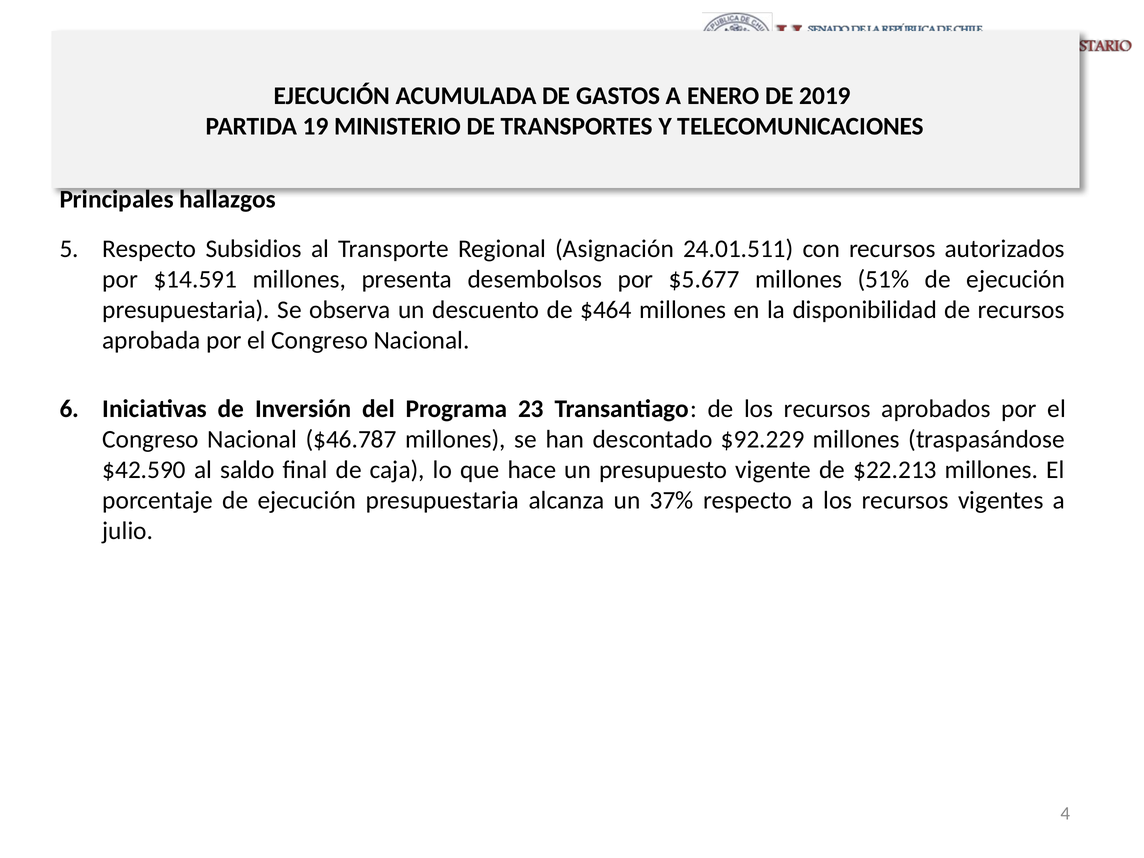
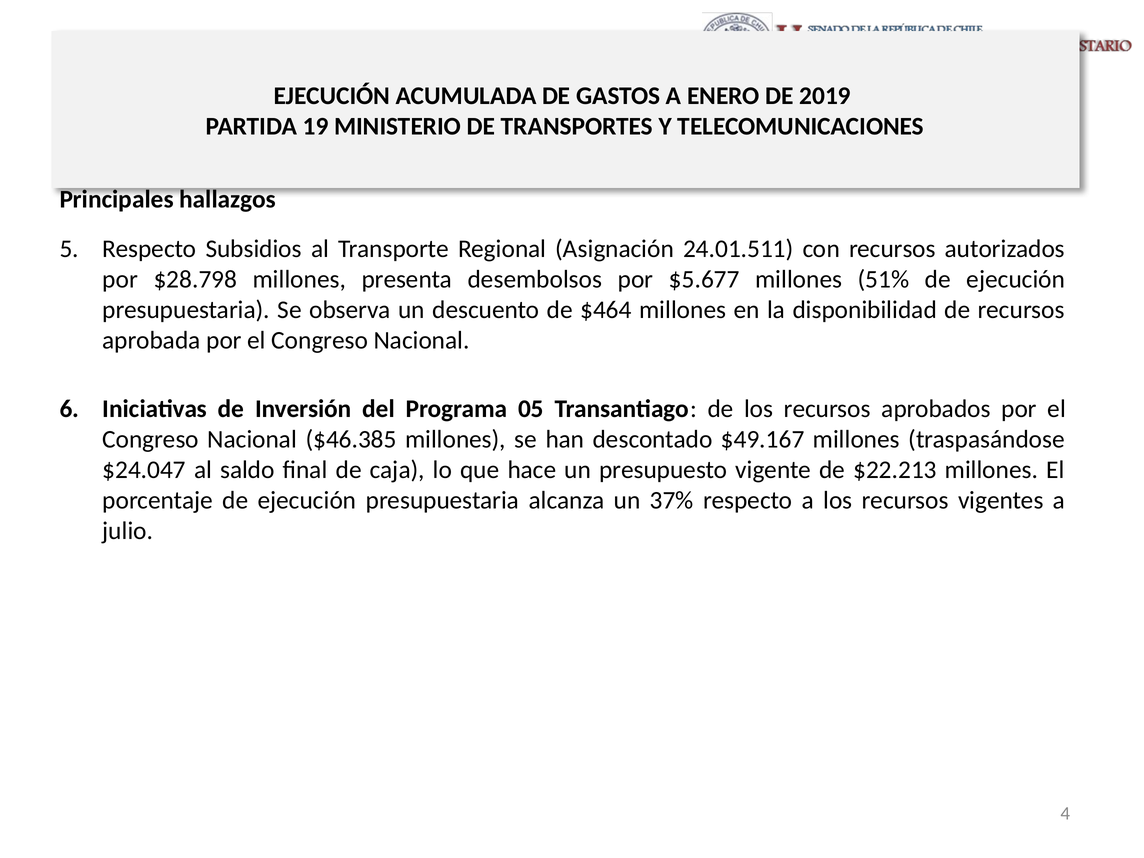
$14.591: $14.591 -> $28.798
23: 23 -> 05
$46.787: $46.787 -> $46.385
$92.229: $92.229 -> $49.167
$42.590: $42.590 -> $24.047
